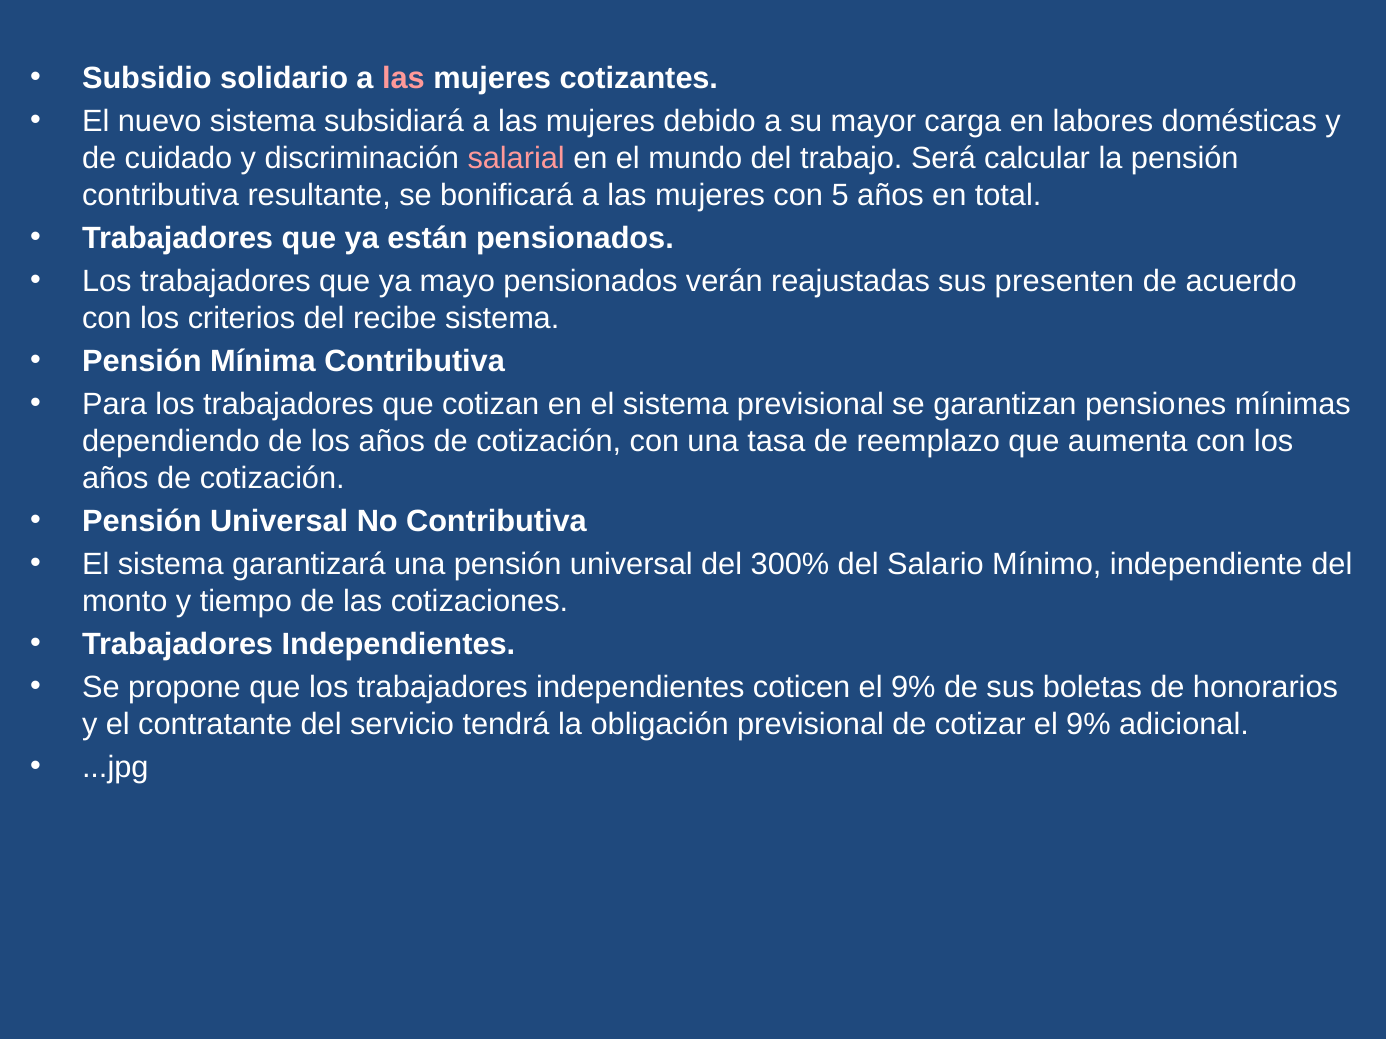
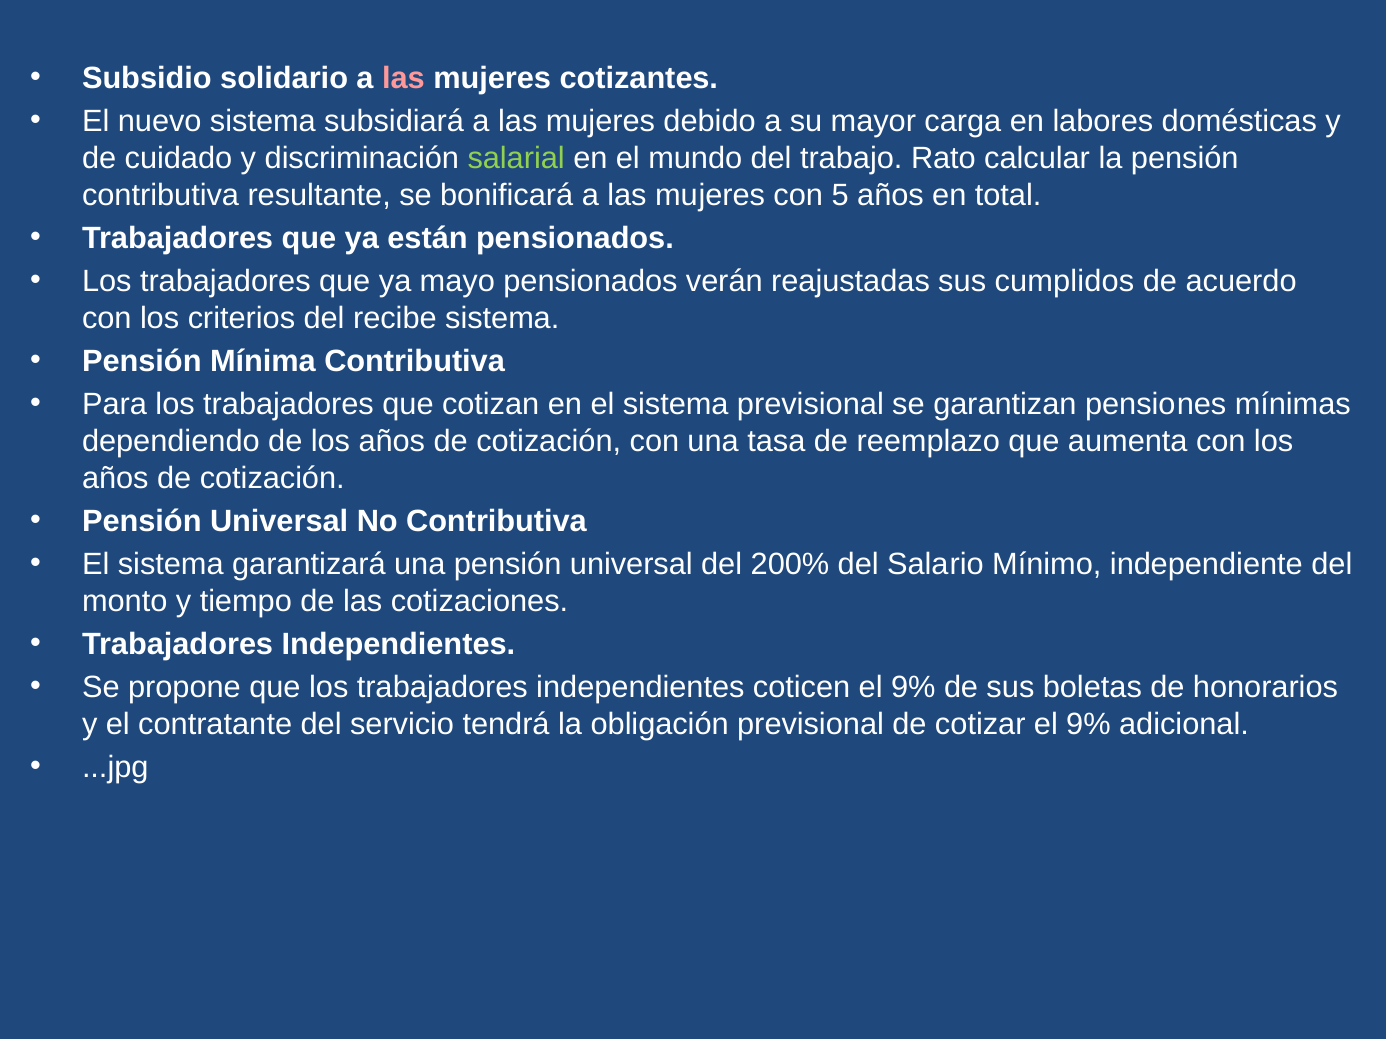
salarial colour: pink -> light green
Será: Será -> Rato
presenten: presenten -> cumplidos
300%: 300% -> 200%
